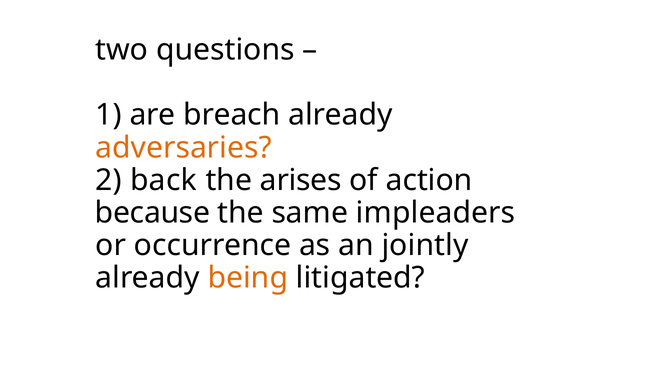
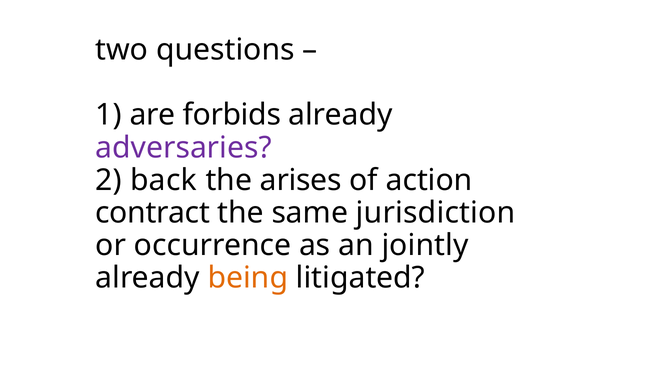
breach: breach -> forbids
adversaries colour: orange -> purple
because: because -> contract
impleaders: impleaders -> jurisdiction
